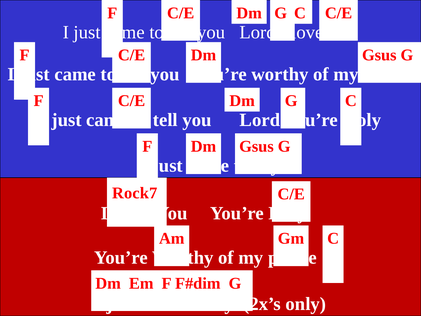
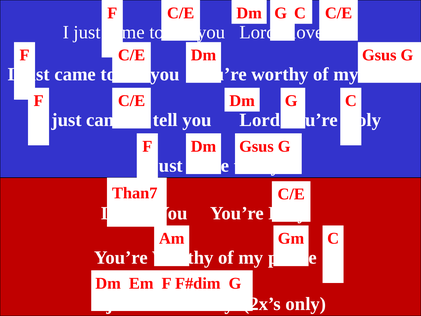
Rock7: Rock7 -> Than7
